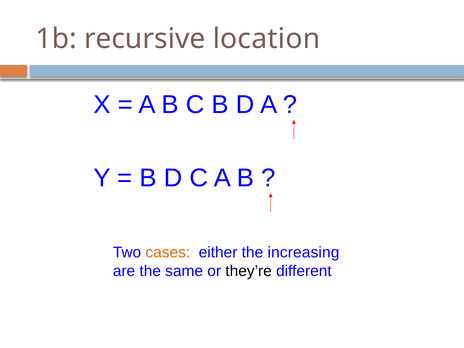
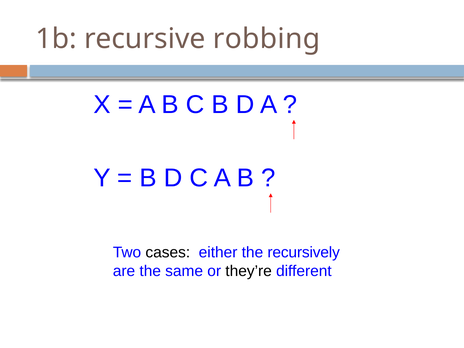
location: location -> robbing
cases colour: orange -> black
increasing: increasing -> recursively
